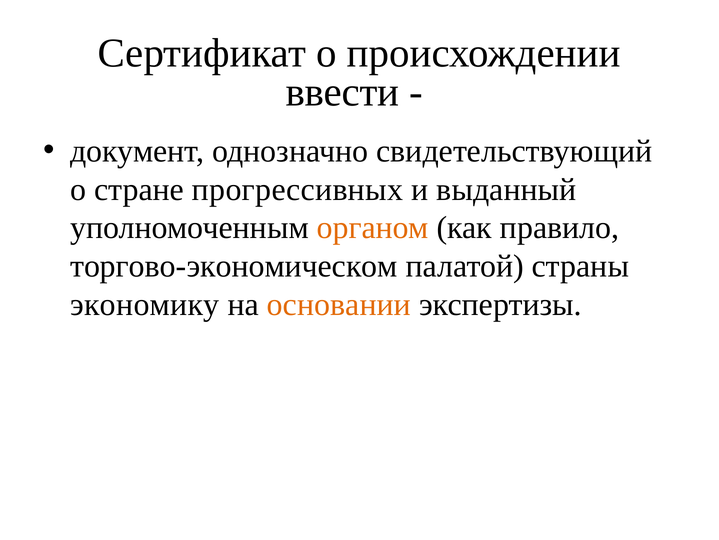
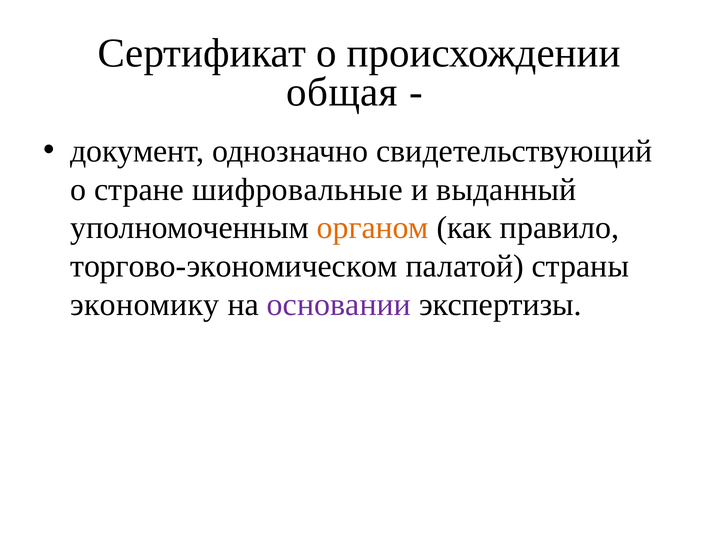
ввести: ввести -> общая
прогрессивных: прогрессивных -> шифровальные
основании colour: orange -> purple
